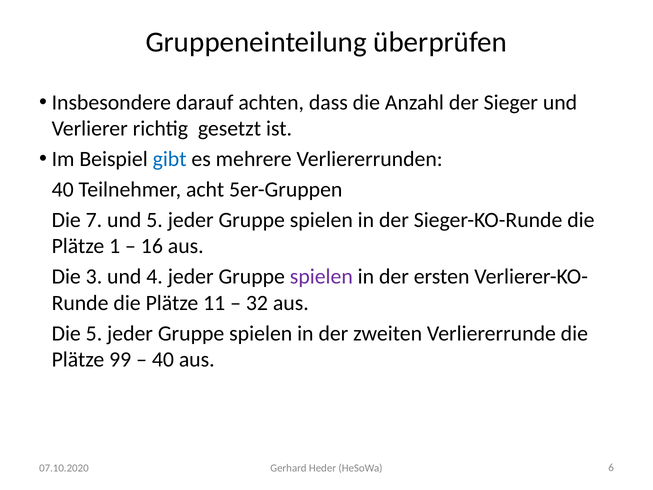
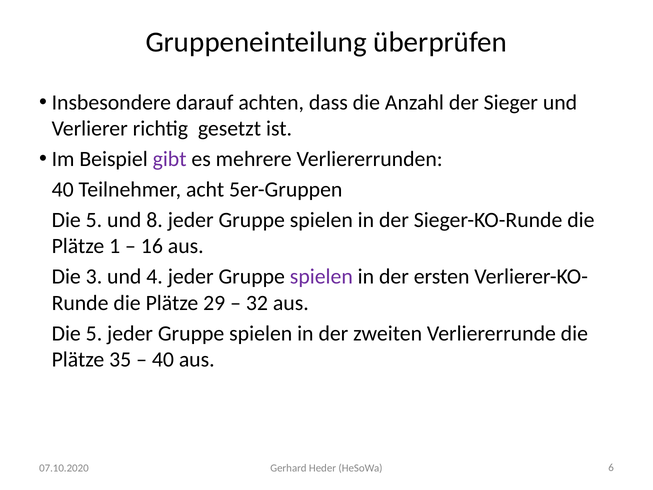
gibt colour: blue -> purple
7 at (94, 220): 7 -> 5
und 5: 5 -> 8
11: 11 -> 29
99: 99 -> 35
